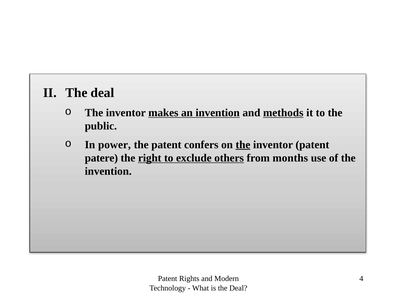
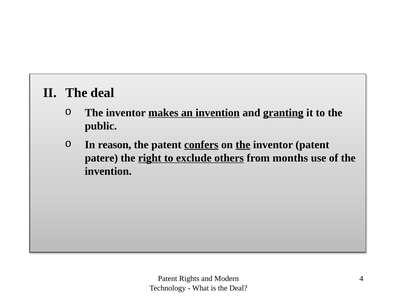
methods: methods -> granting
power: power -> reason
confers underline: none -> present
